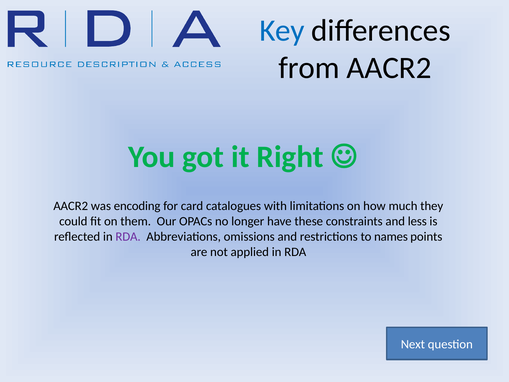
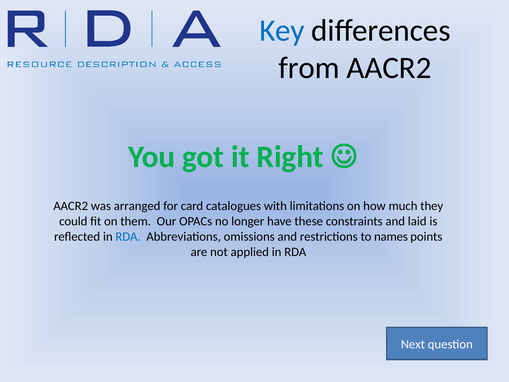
encoding: encoding -> arranged
less: less -> laid
RDA at (128, 236) colour: purple -> blue
